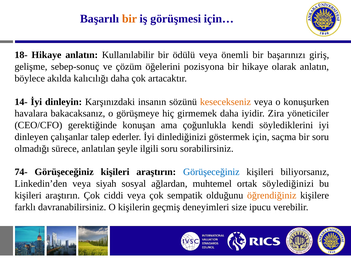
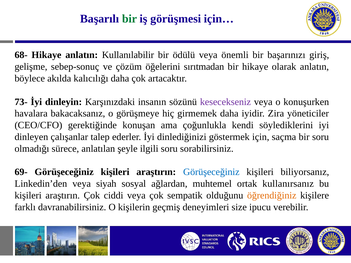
bir at (130, 19) colour: orange -> green
18-: 18- -> 68-
pozisyona: pozisyona -> sırıtmadan
14-: 14- -> 73-
kesecekseniz colour: orange -> purple
74-: 74- -> 69-
söylediğinizi: söylediğinizi -> kullanırsanız
